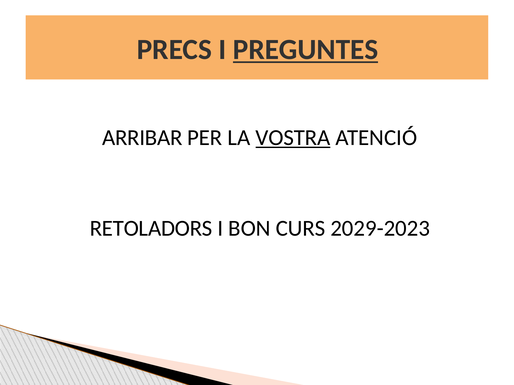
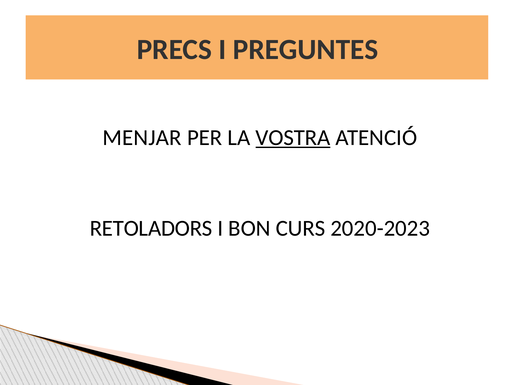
PREGUNTES underline: present -> none
ARRIBAR: ARRIBAR -> MENJAR
2029-2023: 2029-2023 -> 2020-2023
